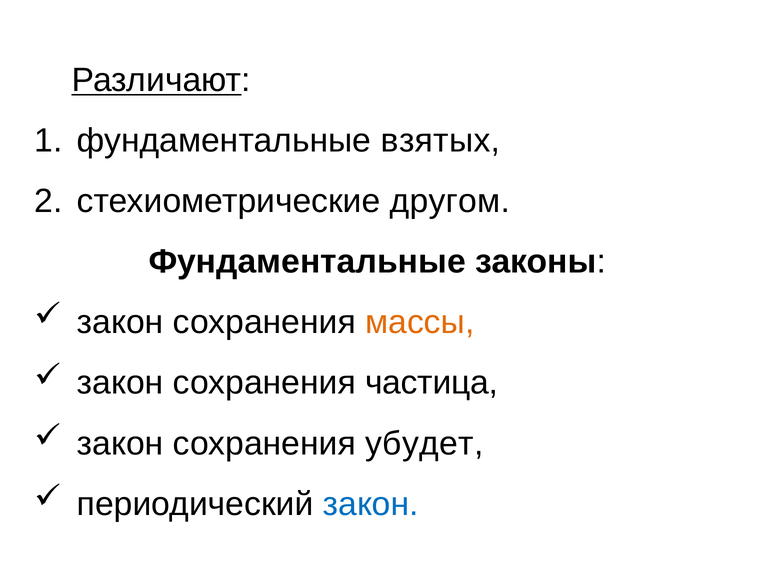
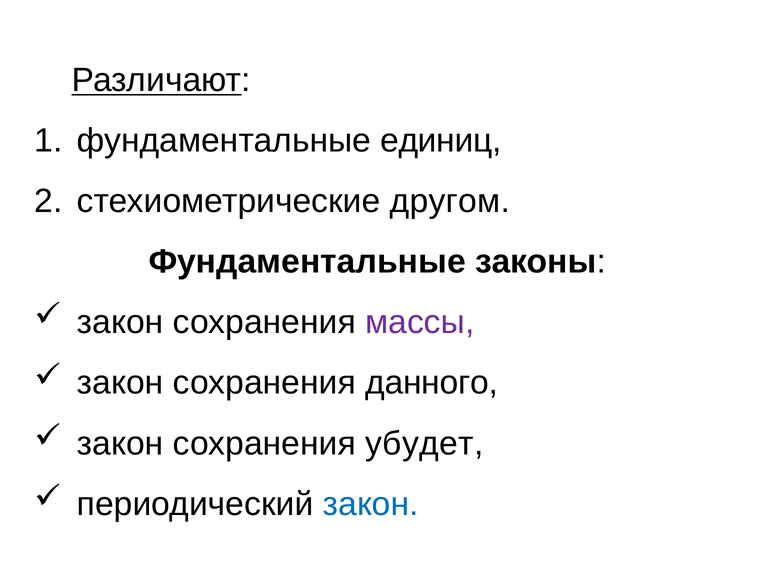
взятых: взятых -> единиц
массы colour: orange -> purple
частица: частица -> данного
